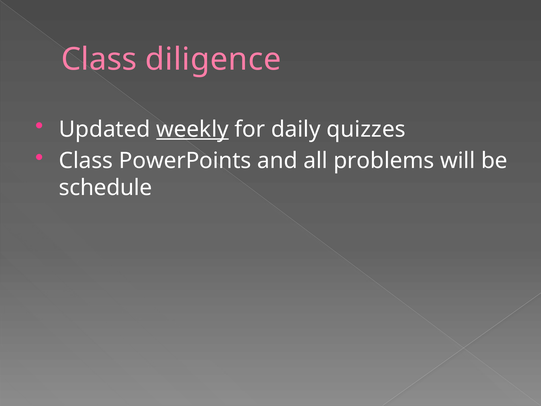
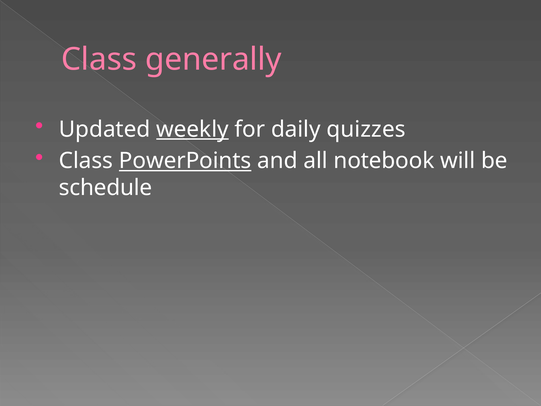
diligence: diligence -> generally
PowerPoints underline: none -> present
problems: problems -> notebook
